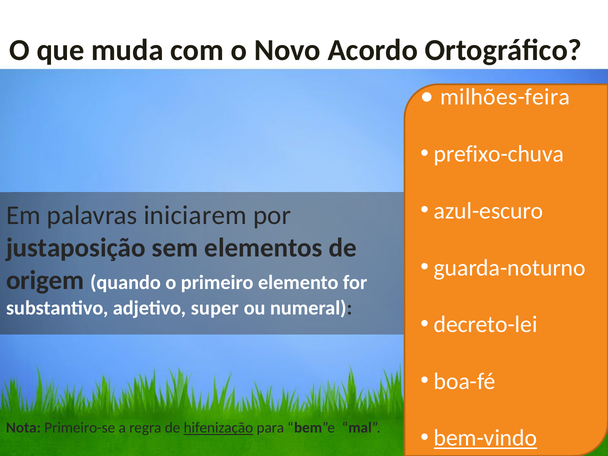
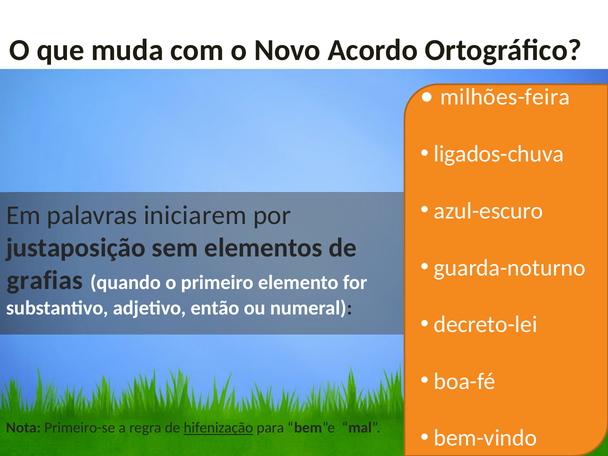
prefixo-chuva: prefixo-chuva -> ligados-chuva
origem: origem -> grafias
super: super -> então
bem-vindo underline: present -> none
